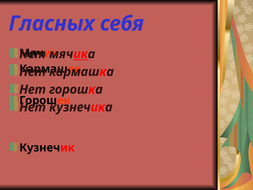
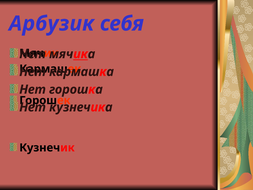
Гласных: Гласных -> Арбузик
